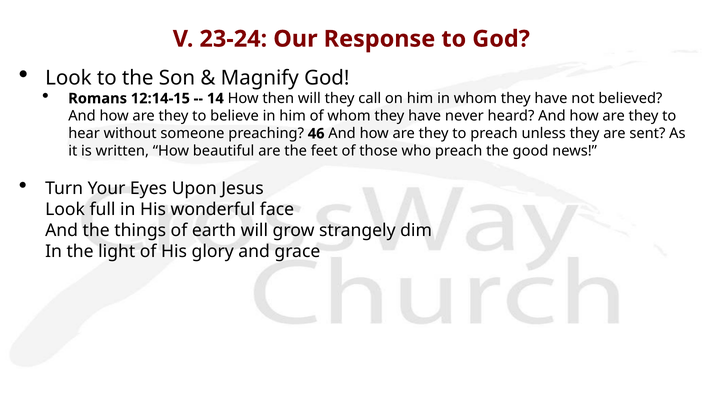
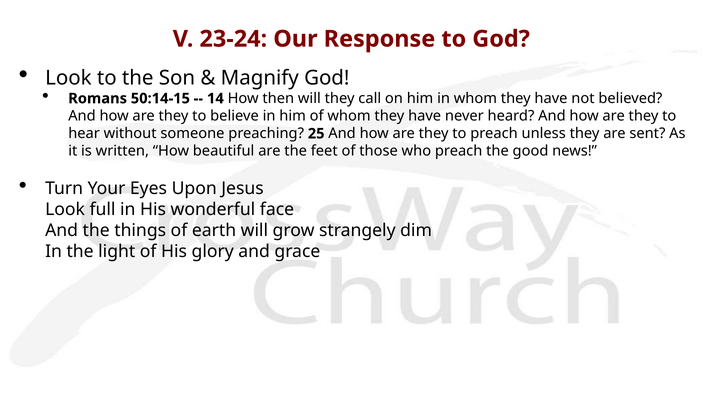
12:14-15: 12:14-15 -> 50:14-15
46: 46 -> 25
